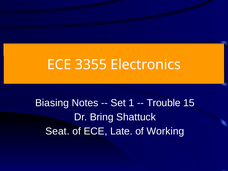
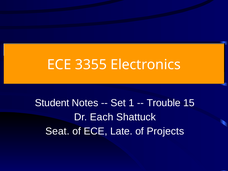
Biasing: Biasing -> Student
Bring: Bring -> Each
Working: Working -> Projects
